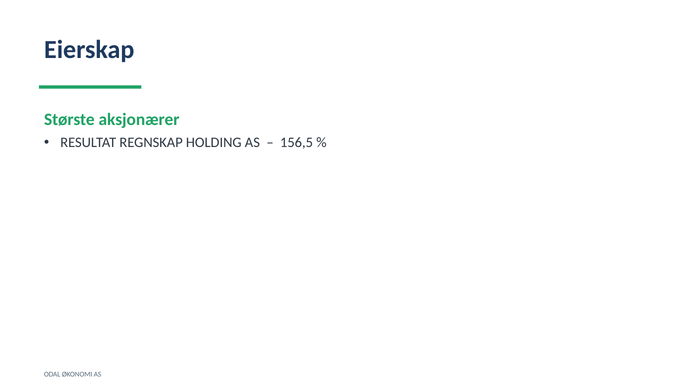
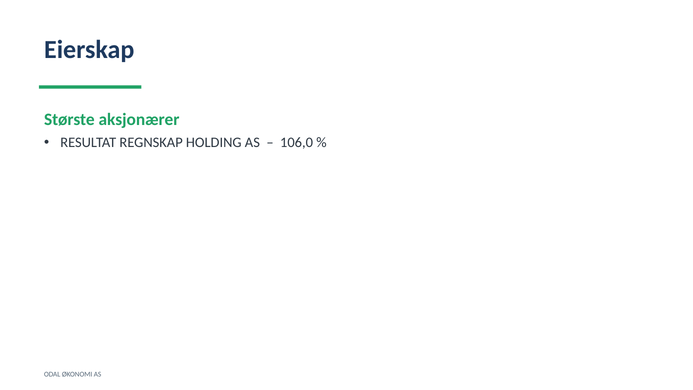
156,5: 156,5 -> 106,0
